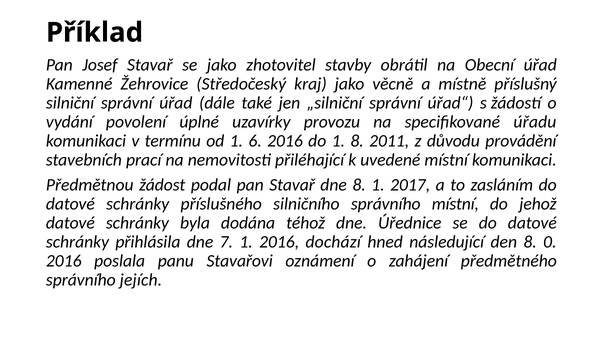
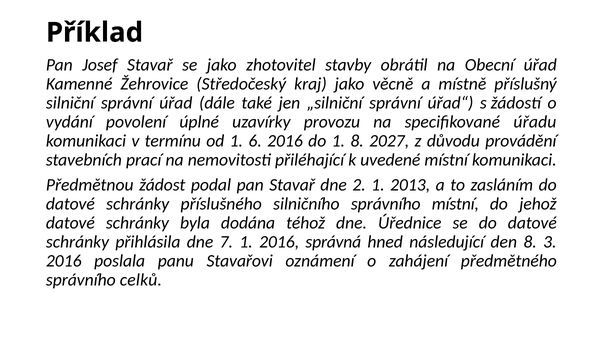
2011: 2011 -> 2027
dne 8: 8 -> 2
2017: 2017 -> 2013
dochází: dochází -> správná
0: 0 -> 3
jejích: jejích -> celků
